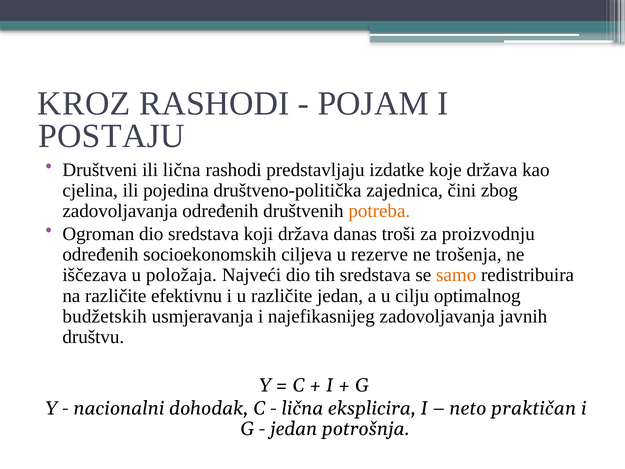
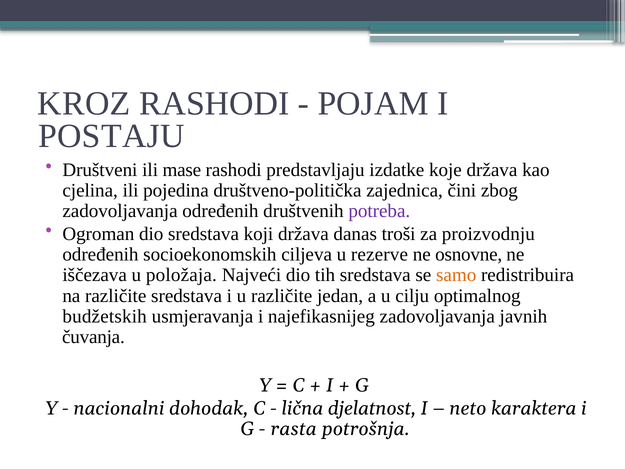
ili lična: lična -> mase
potreba colour: orange -> purple
trošenja: trošenja -> osnovne
različite efektivnu: efektivnu -> sredstava
društvu: društvu -> čuvanja
eksplicira: eksplicira -> djelatnost
praktičan: praktičan -> karaktera
jedan at (294, 429): jedan -> rasta
